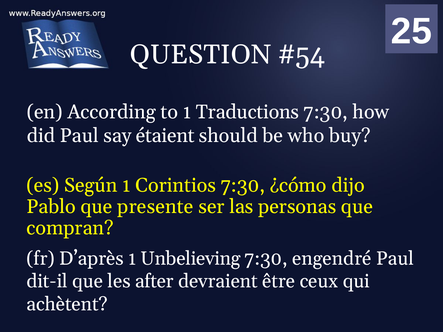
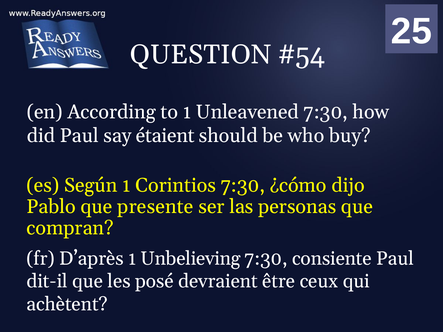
Traductions: Traductions -> Unleavened
engendré: engendré -> consiente
after: after -> posé
